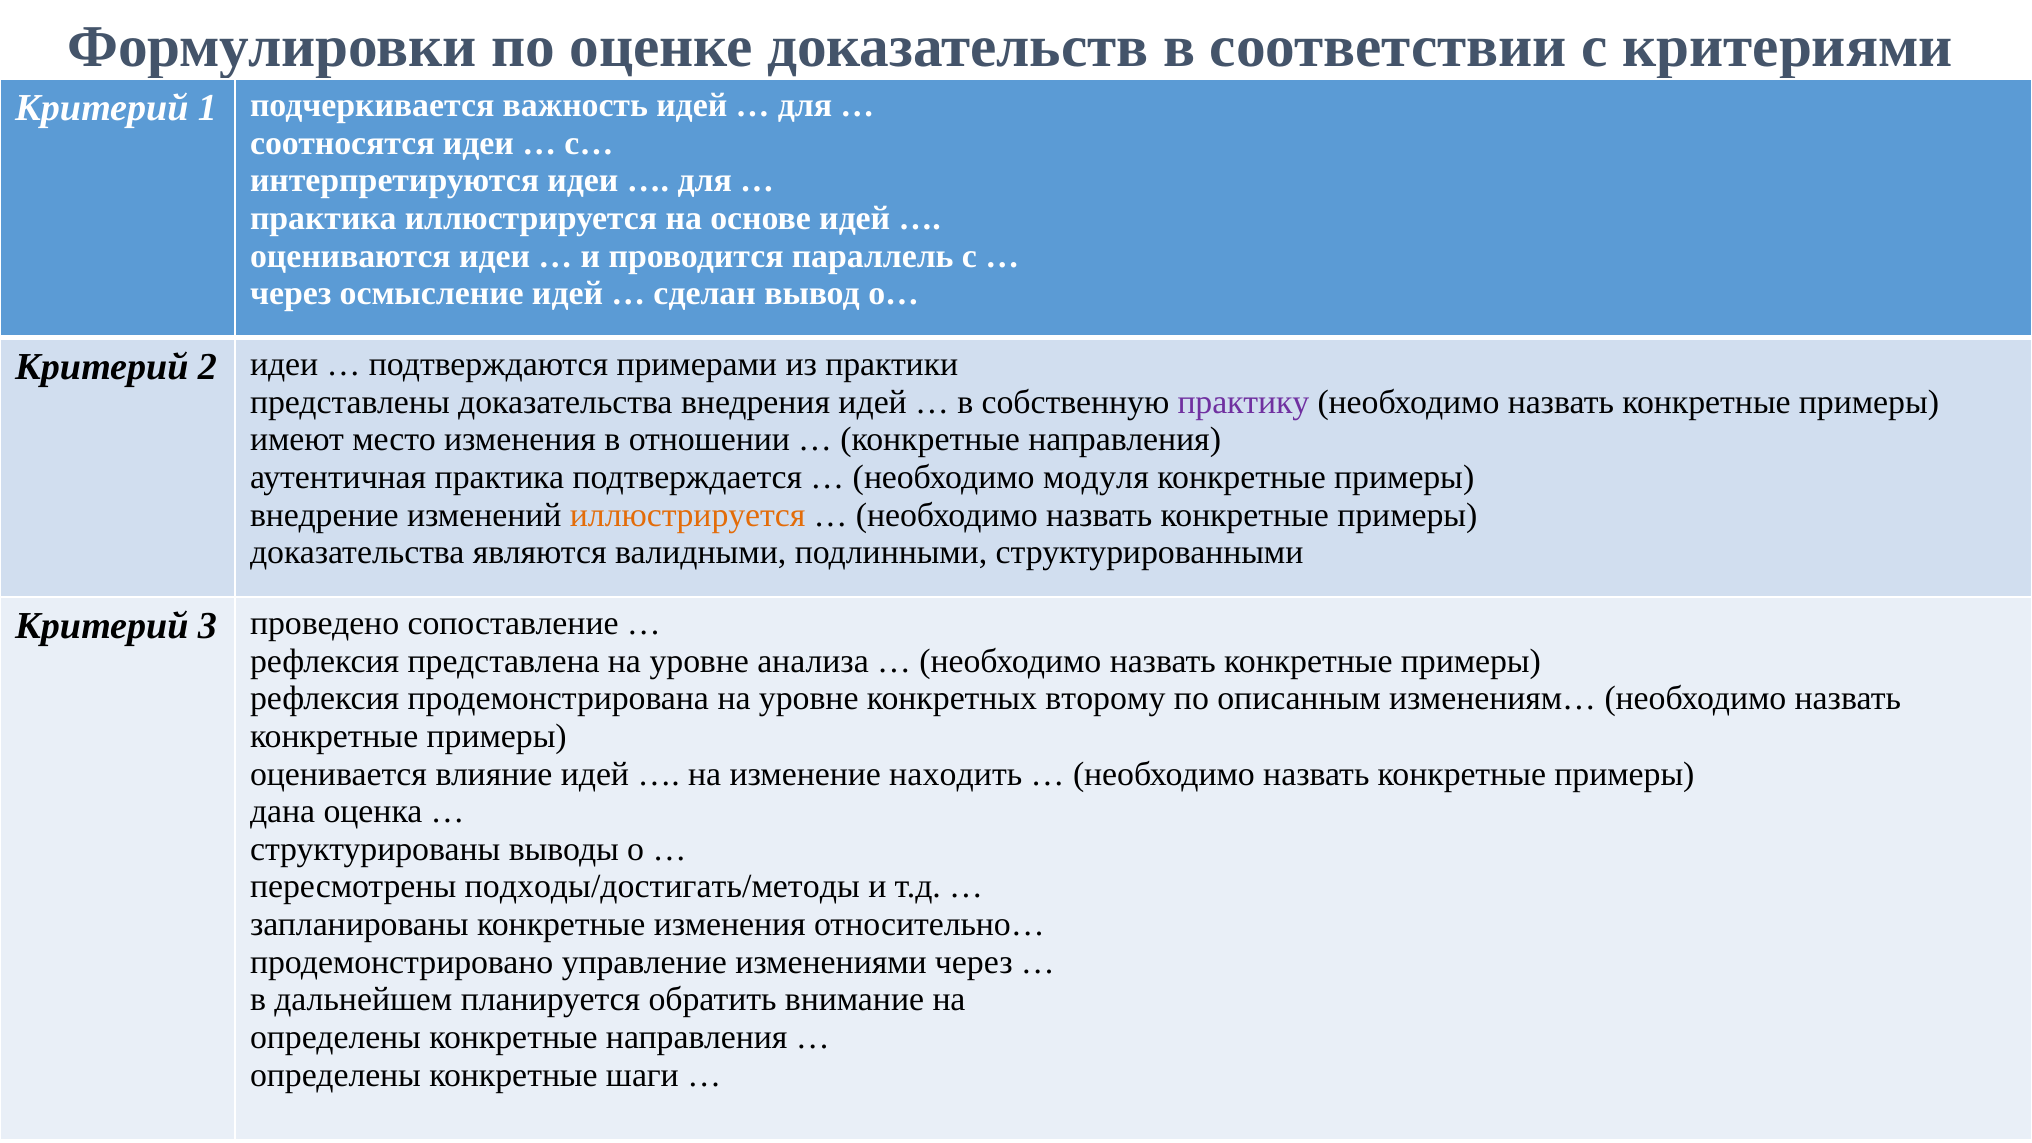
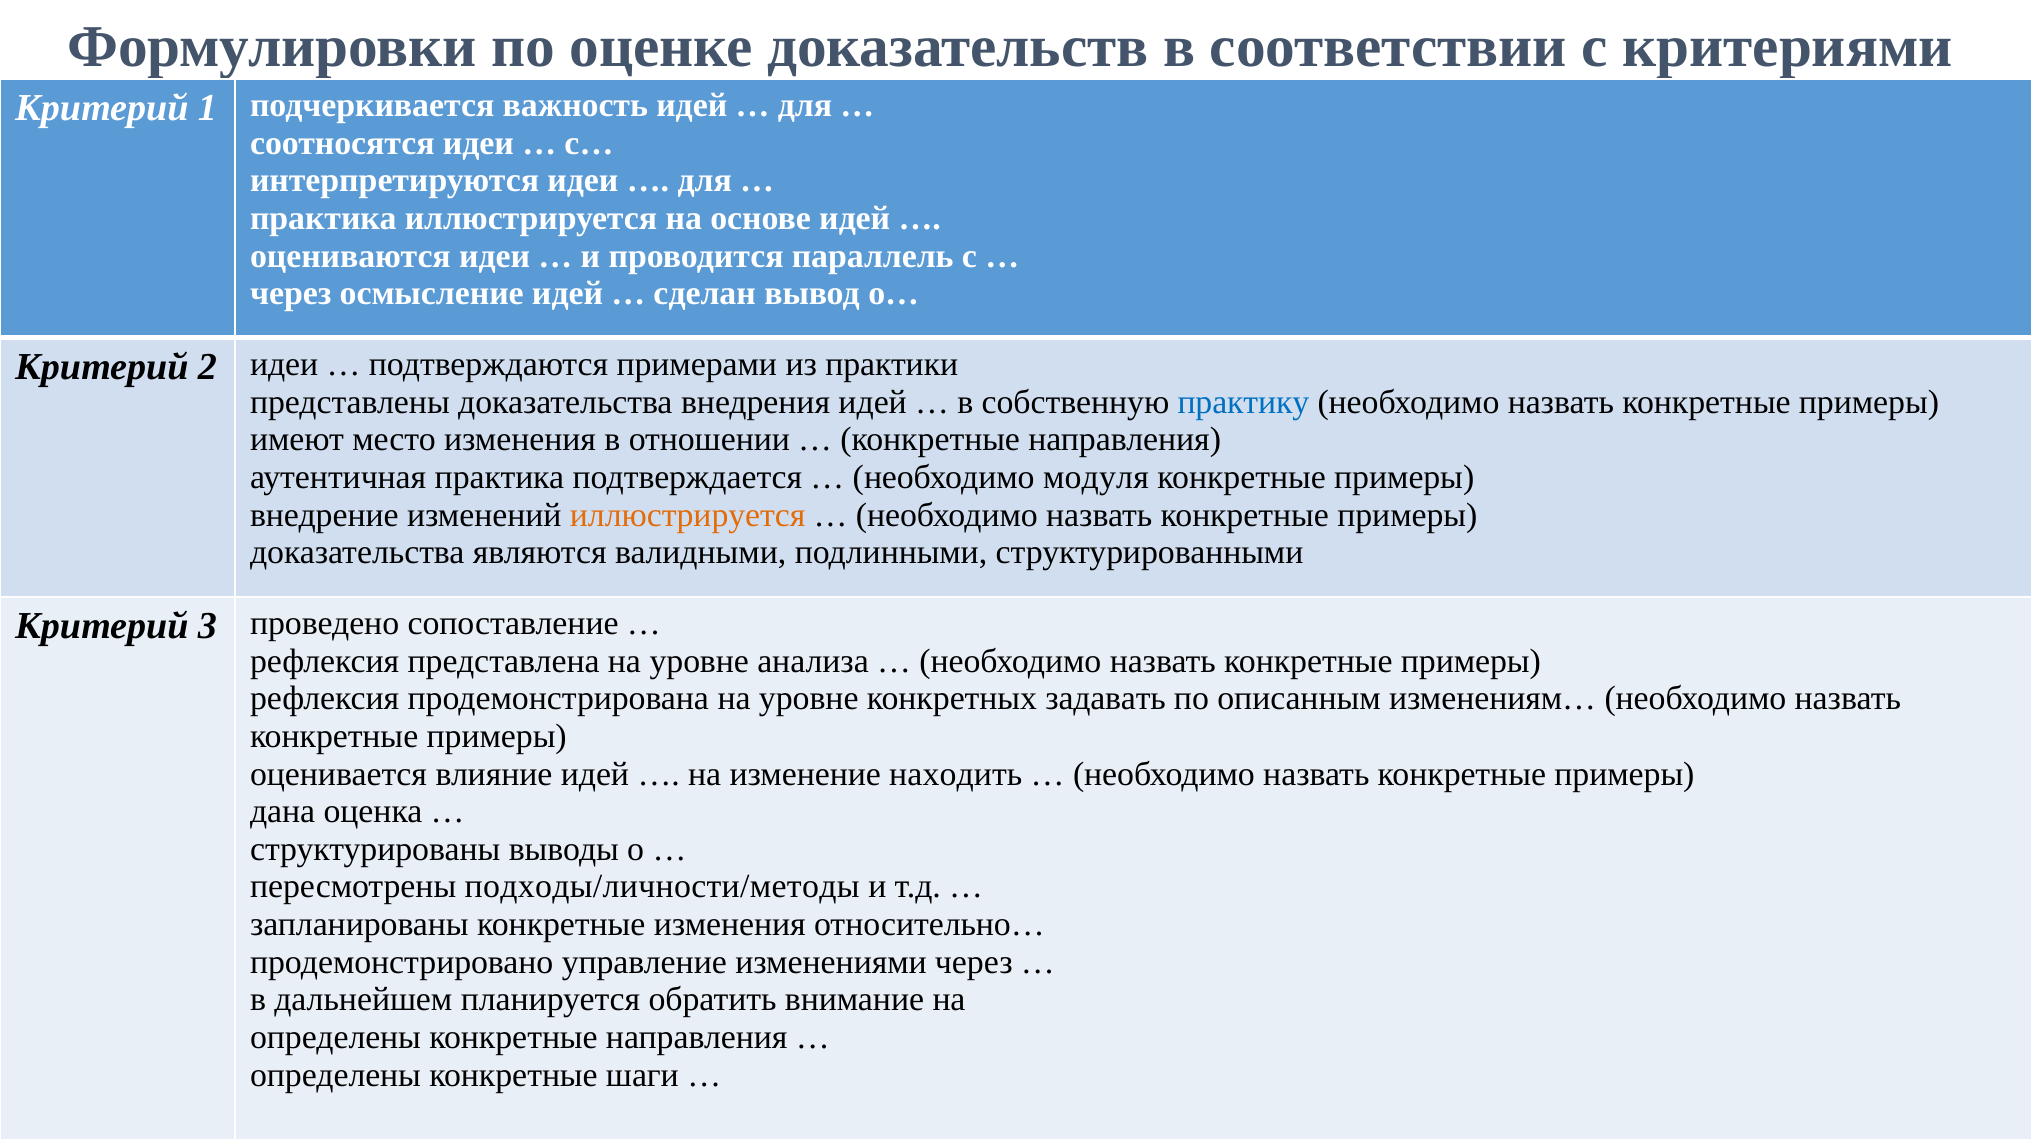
практику colour: purple -> blue
второму: второму -> задавать
подходы/достигать/методы: подходы/достигать/методы -> подходы/личности/методы
